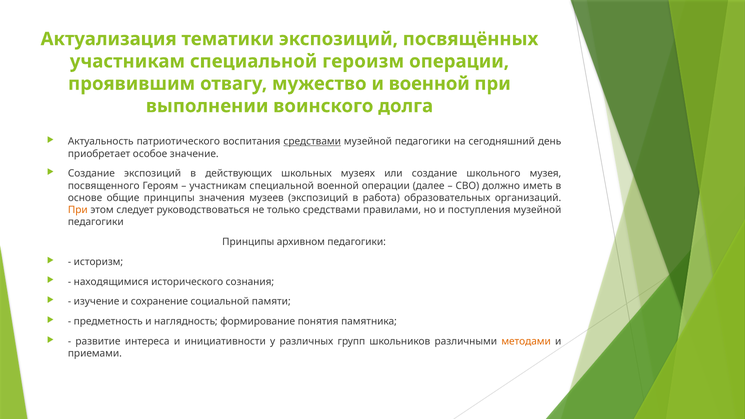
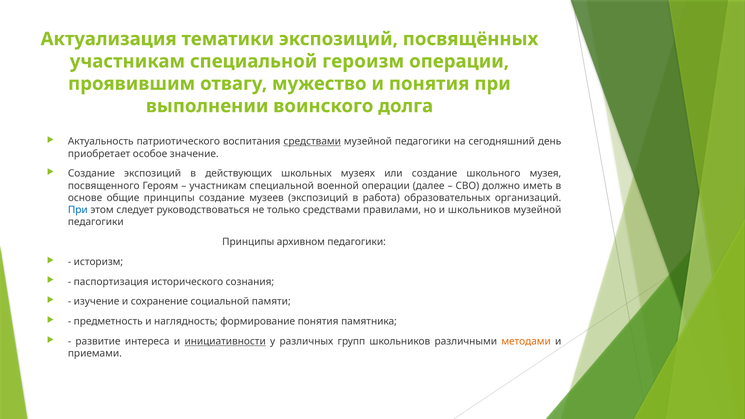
и военной: военной -> понятия
принципы значения: значения -> создание
При at (78, 210) colour: orange -> blue
и поступления: поступления -> школьников
находящимися: находящимися -> паспортизация
инициативности underline: none -> present
